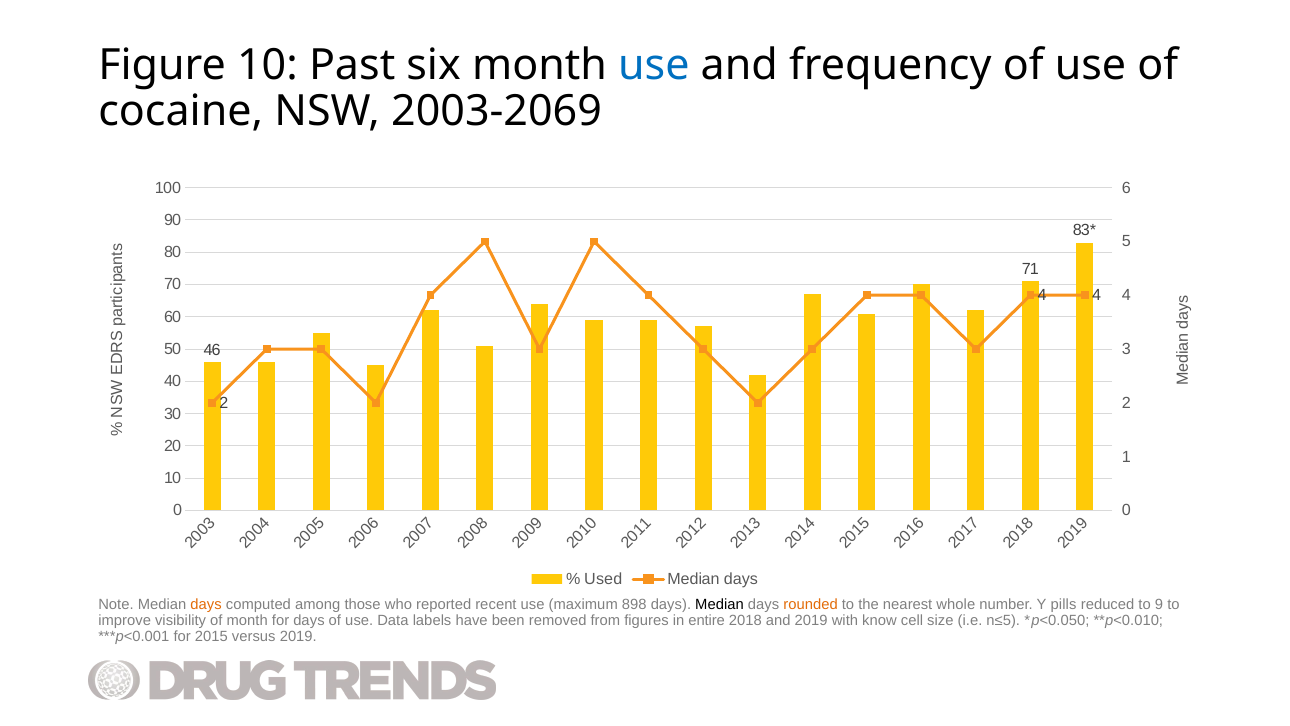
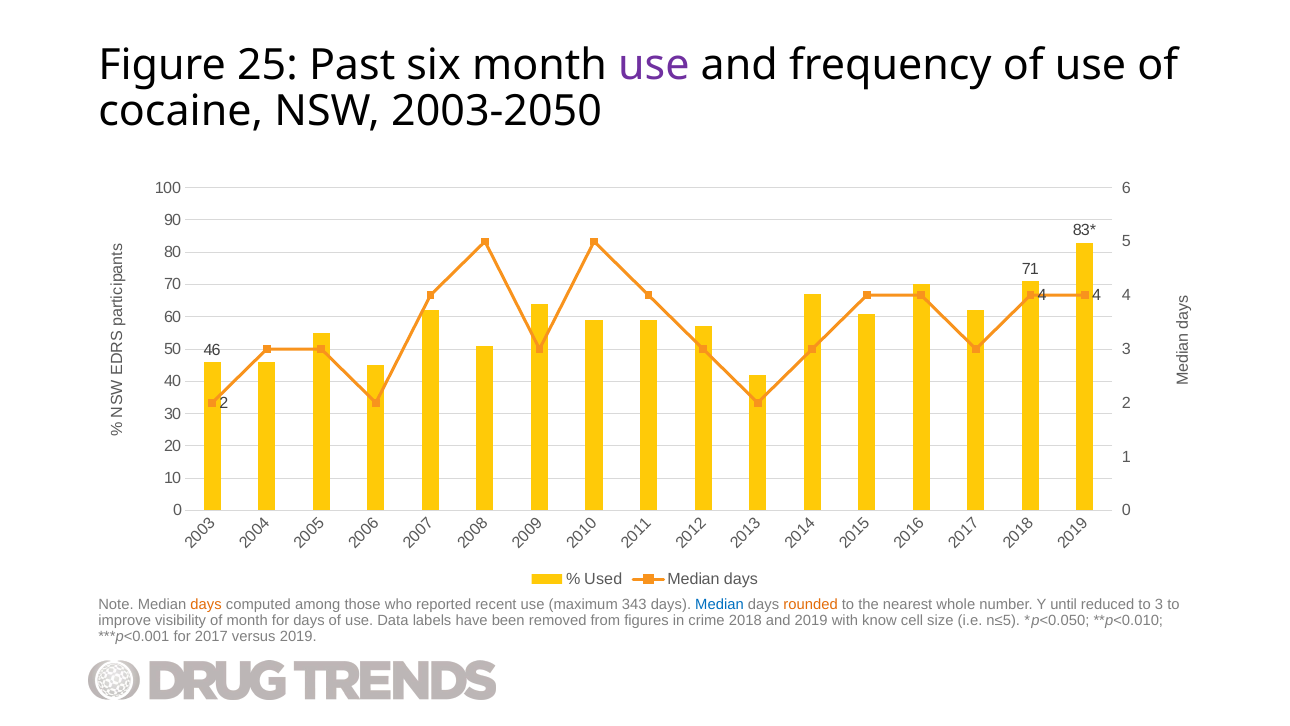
Figure 10: 10 -> 25
use at (654, 65) colour: blue -> purple
2003-2069: 2003-2069 -> 2003-2050
898: 898 -> 343
Median at (720, 604) colour: black -> blue
pills: pills -> until
to 9: 9 -> 3
entire: entire -> crime
2015: 2015 -> 2017
